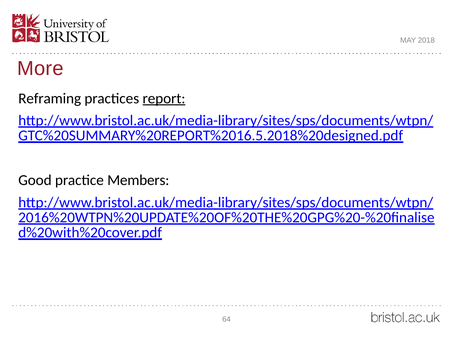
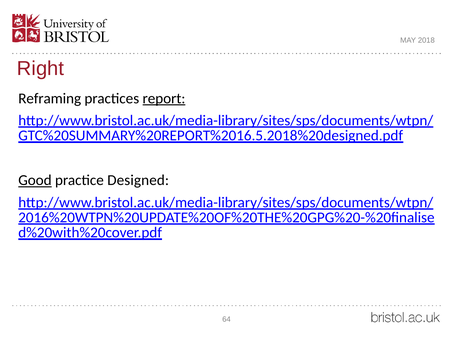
More: More -> Right
Good underline: none -> present
Members: Members -> Designed
